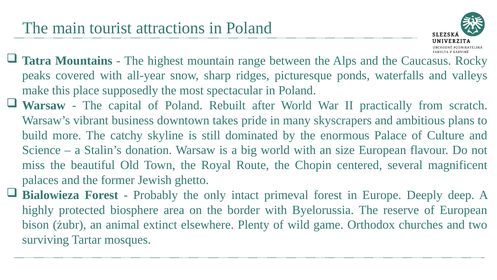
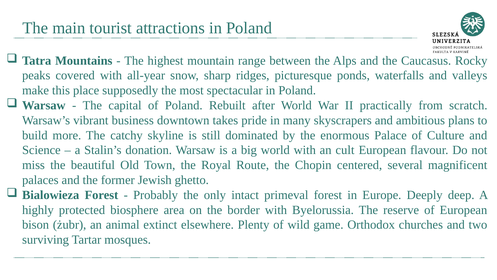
size: size -> cult
